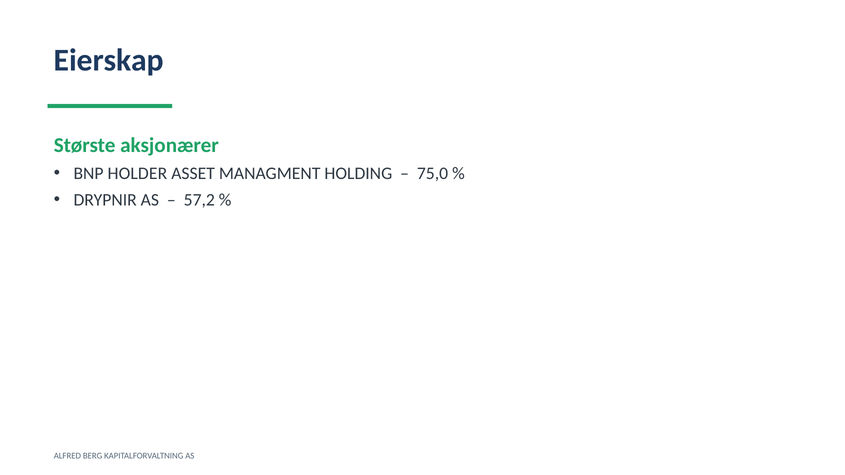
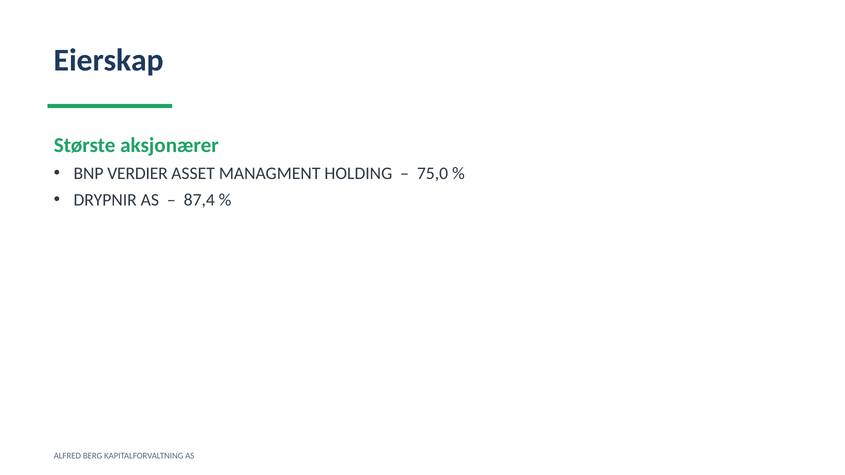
HOLDER: HOLDER -> VERDIER
57,2: 57,2 -> 87,4
